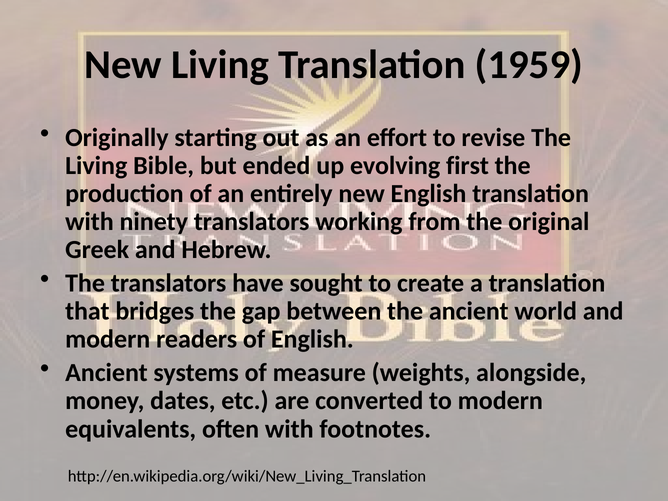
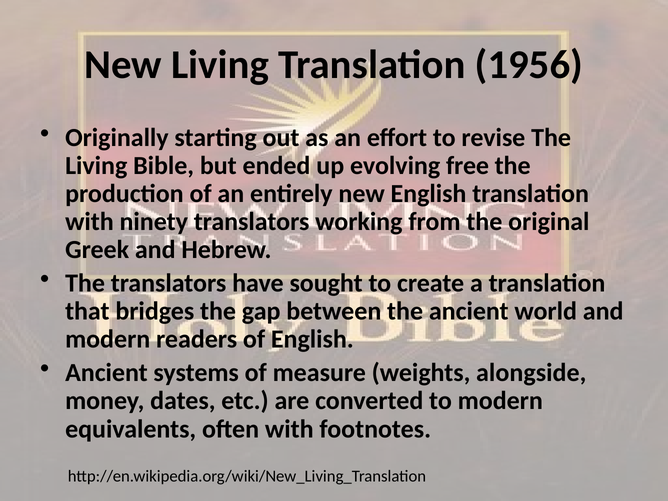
1959: 1959 -> 1956
first: first -> free
